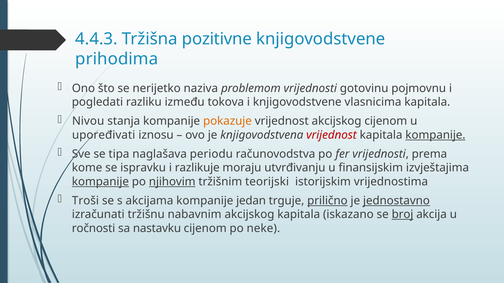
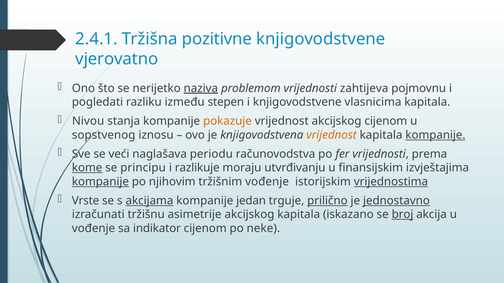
4.4.3: 4.4.3 -> 2.4.1
prihodima: prihodima -> vjerovatno
naziva underline: none -> present
gotovinu: gotovinu -> zahtijeva
tokova: tokova -> stepen
upoređivati: upoređivati -> sopstvenog
vrijednost at (331, 135) colour: red -> orange
tipa: tipa -> veći
kome underline: none -> present
ispravku: ispravku -> principu
njihovim underline: present -> none
tržišnim teorijski: teorijski -> vođenje
vrijednostima underline: none -> present
Troši: Troši -> Vrste
akcijama underline: none -> present
nabavnim: nabavnim -> asimetrije
ročnosti at (94, 229): ročnosti -> vođenje
nastavku: nastavku -> indikator
